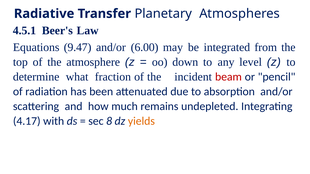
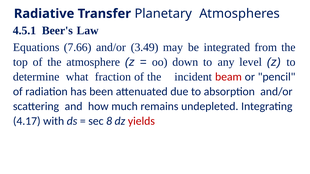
9.47: 9.47 -> 7.66
6.00: 6.00 -> 3.49
yields colour: orange -> red
